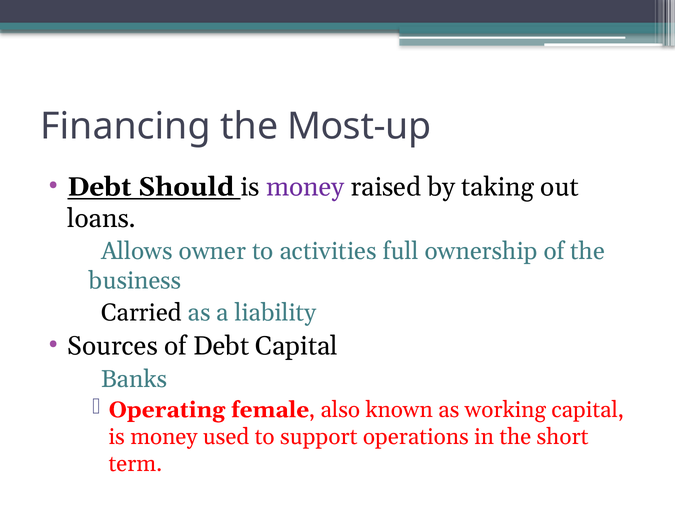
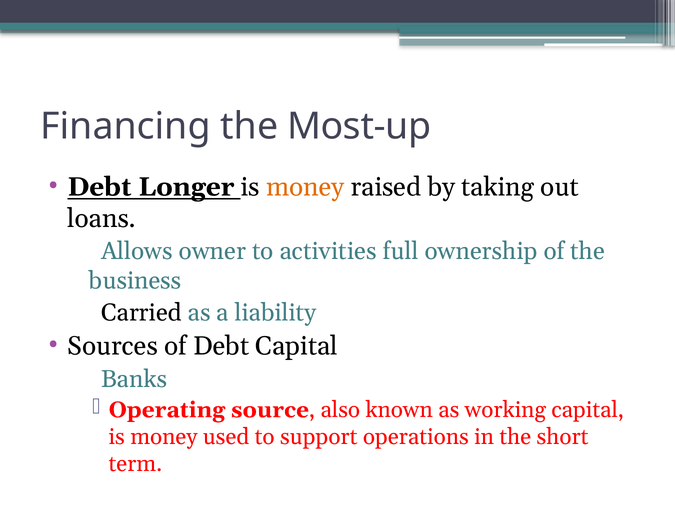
Should: Should -> Longer
money at (305, 187) colour: purple -> orange
female: female -> source
